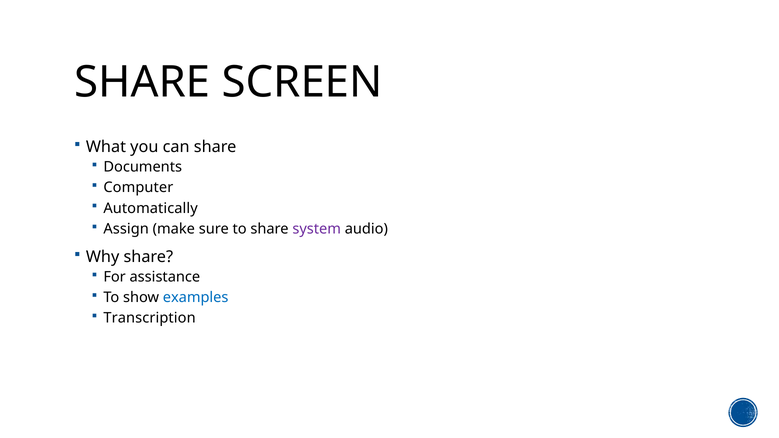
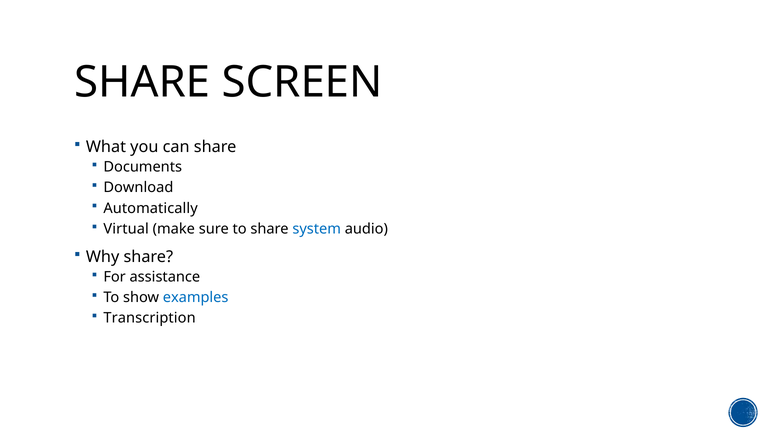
Computer: Computer -> Download
Assign: Assign -> Virtual
system colour: purple -> blue
